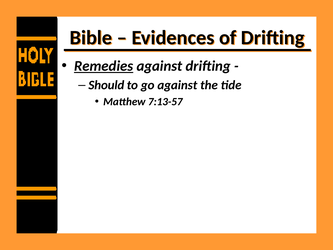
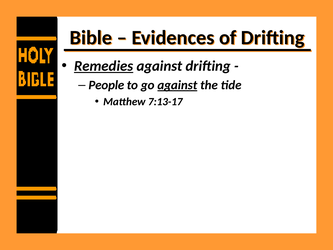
Should: Should -> People
against at (177, 85) underline: none -> present
7:13-57: 7:13-57 -> 7:13-17
